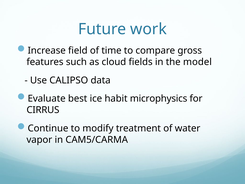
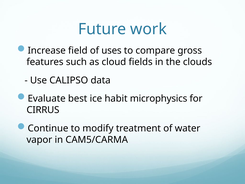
time: time -> uses
model: model -> clouds
